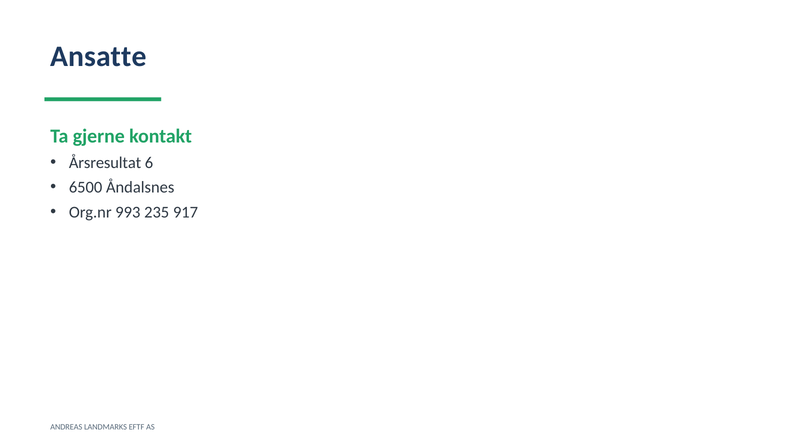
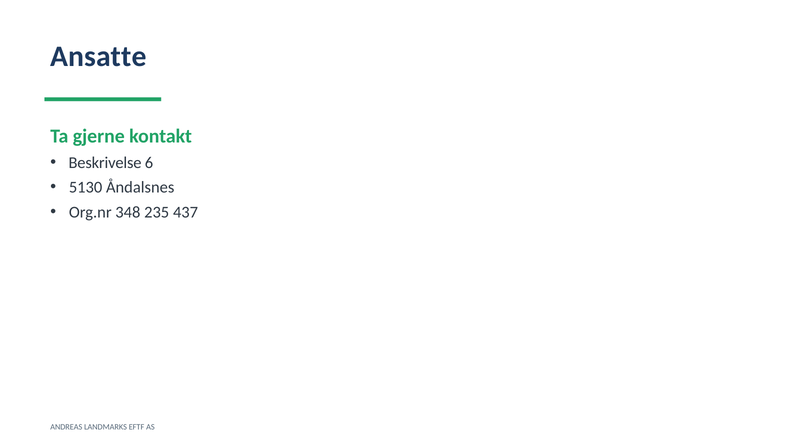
Årsresultat: Årsresultat -> Beskrivelse
6500: 6500 -> 5130
993: 993 -> 348
917: 917 -> 437
